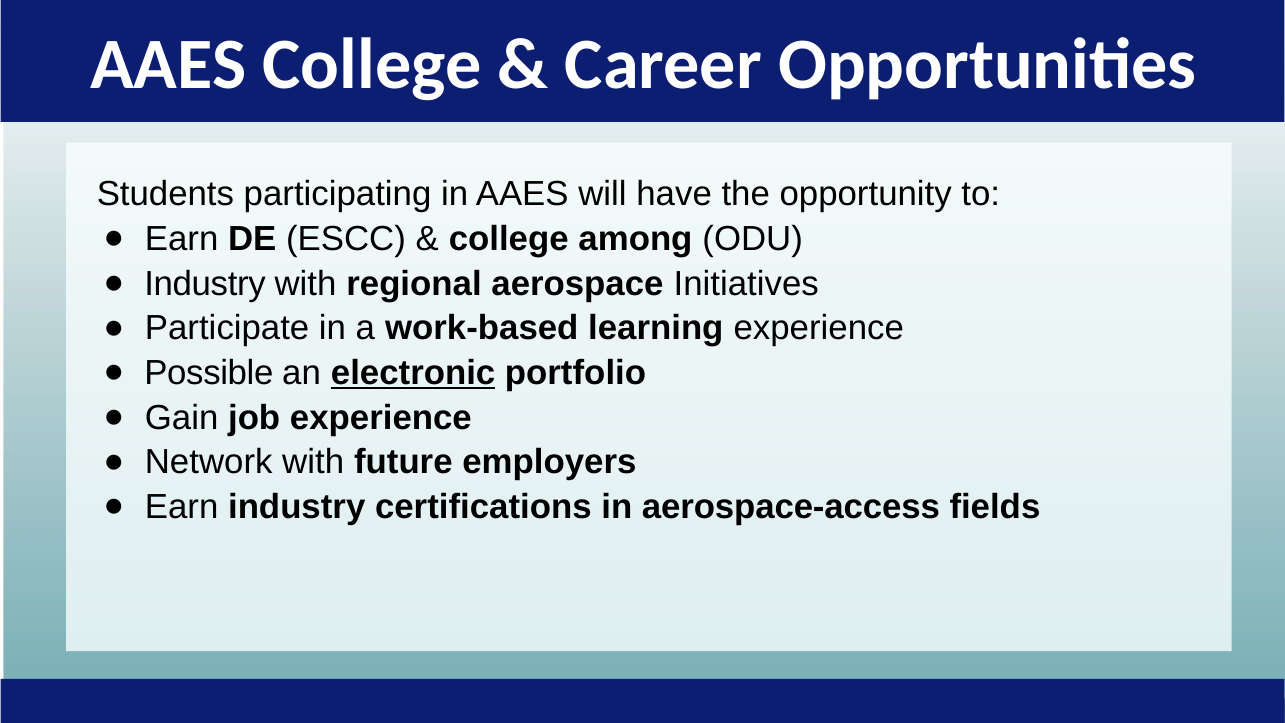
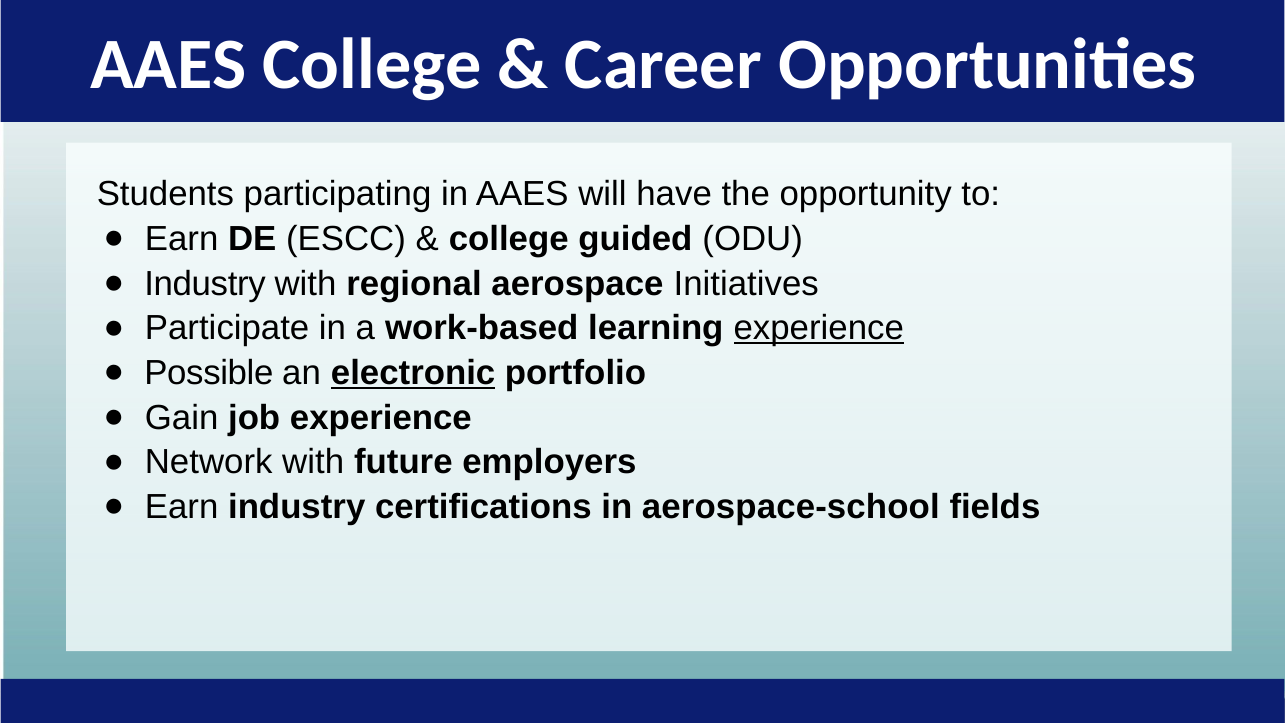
among: among -> guided
experience at (819, 328) underline: none -> present
aerospace-access: aerospace-access -> aerospace-school
